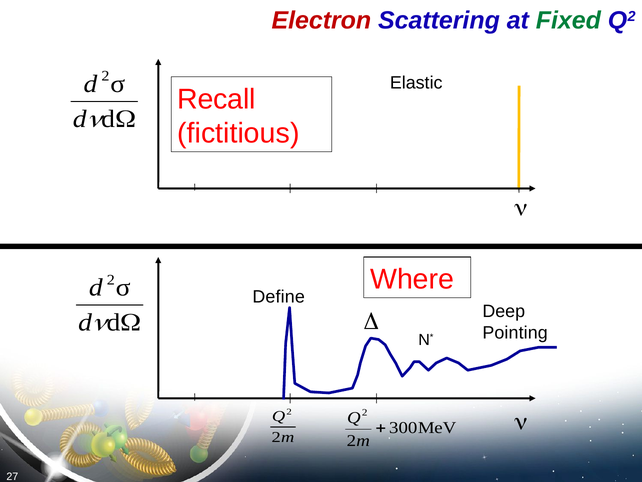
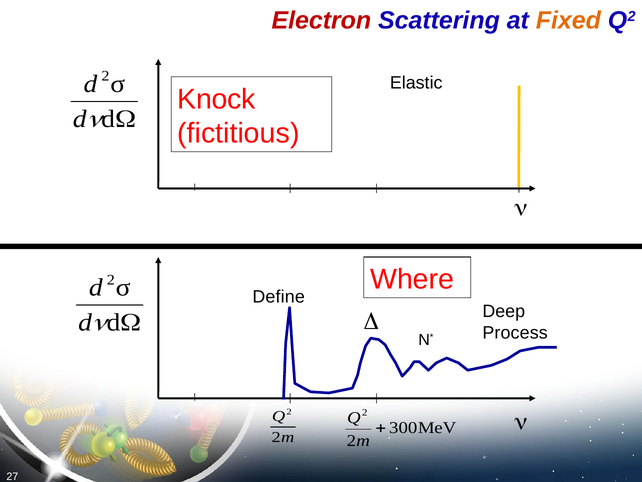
Fixed colour: green -> orange
Recall: Recall -> Knock
Pointing: Pointing -> Process
